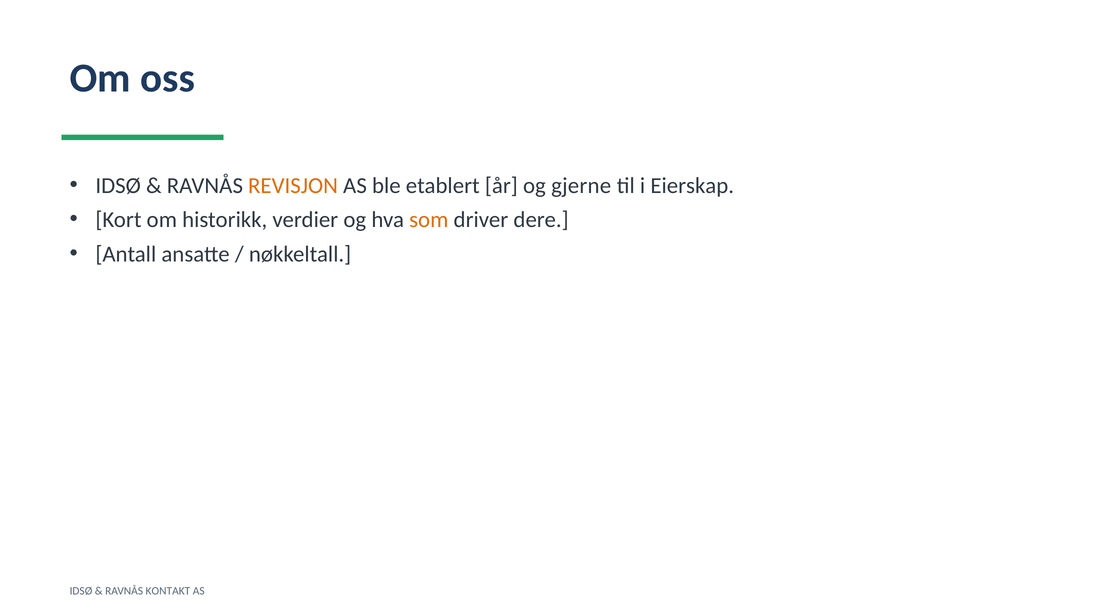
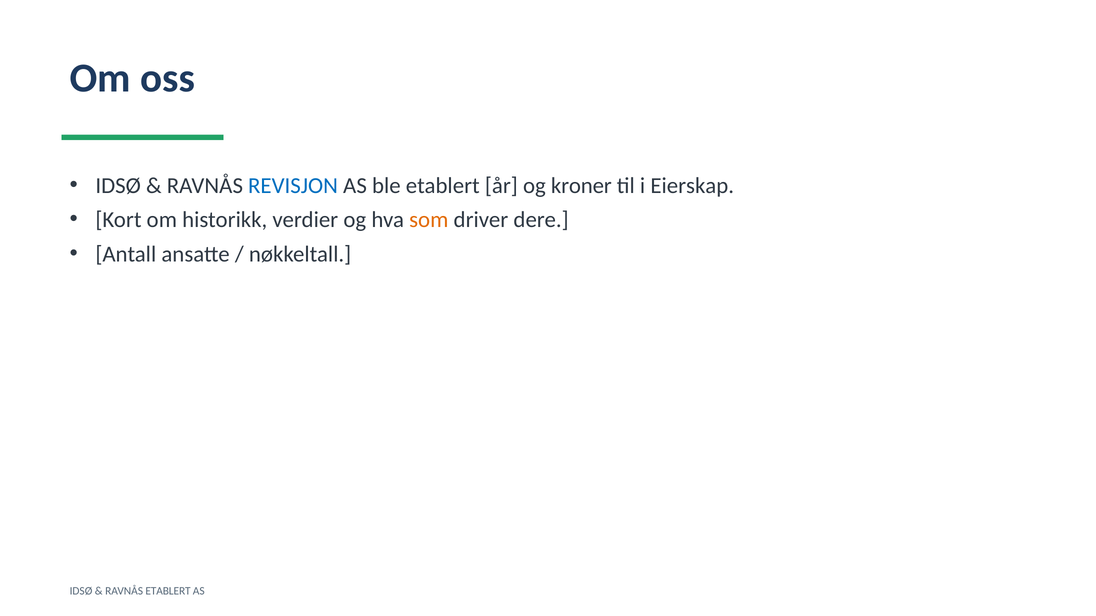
REVISJON colour: orange -> blue
gjerne: gjerne -> kroner
RAVNÅS KONTAKT: KONTAKT -> ETABLERT
